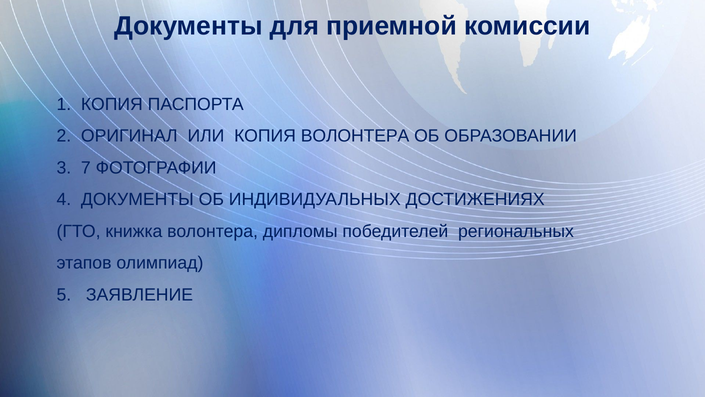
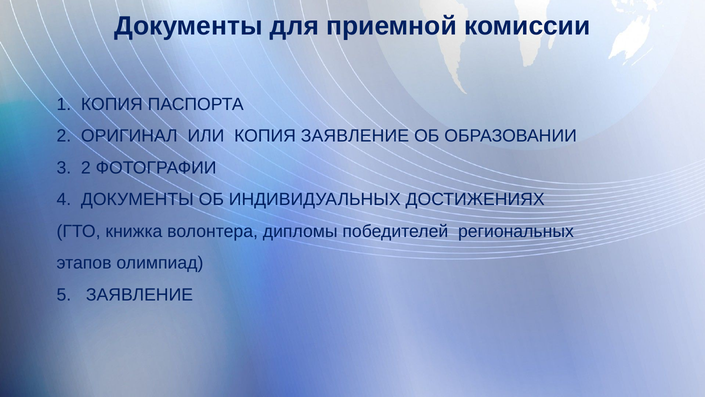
КОПИЯ ВОЛОНТЕРА: ВОЛОНТЕРА -> ЗАЯВЛЕНИЕ
3 7: 7 -> 2
